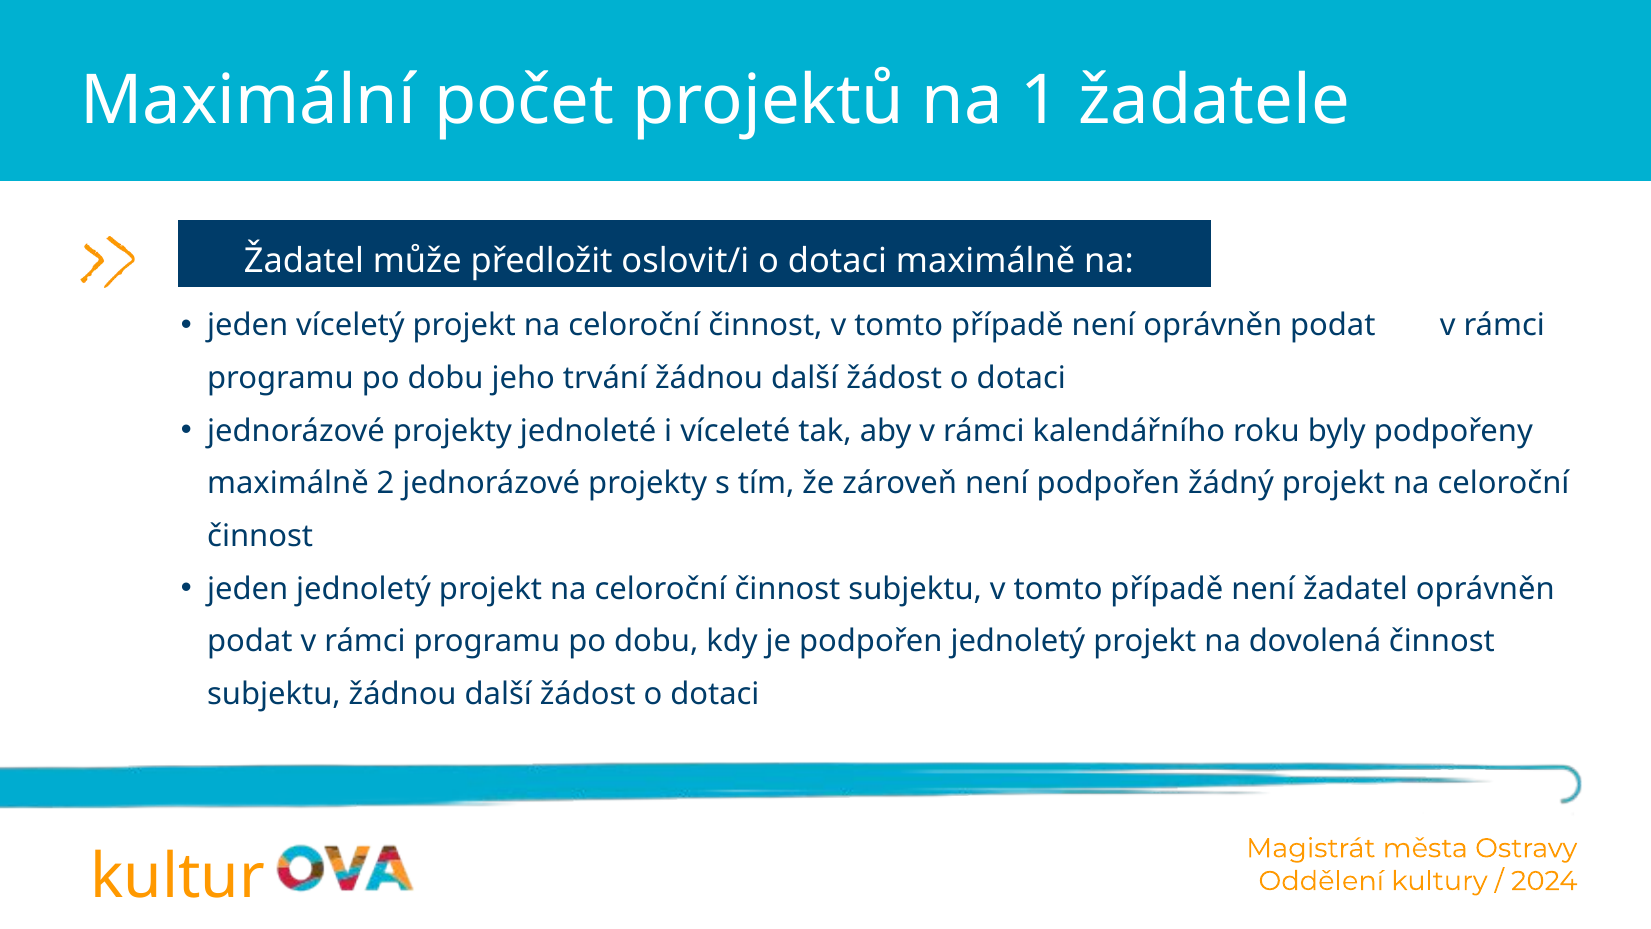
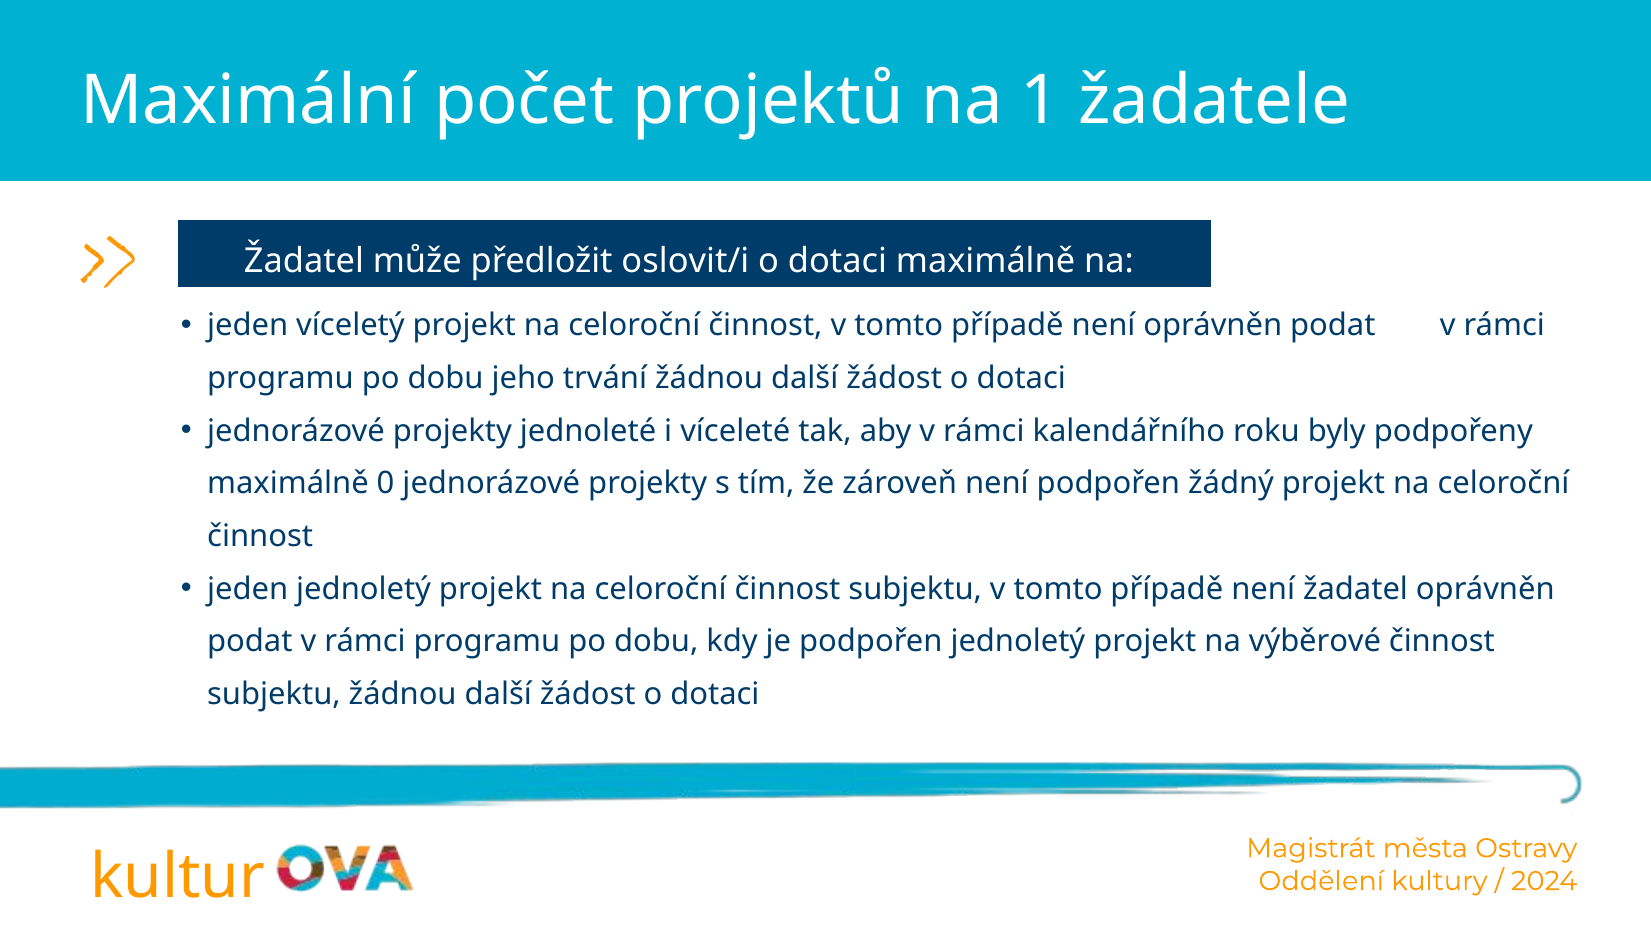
2: 2 -> 0
dovolená: dovolená -> výběrové
